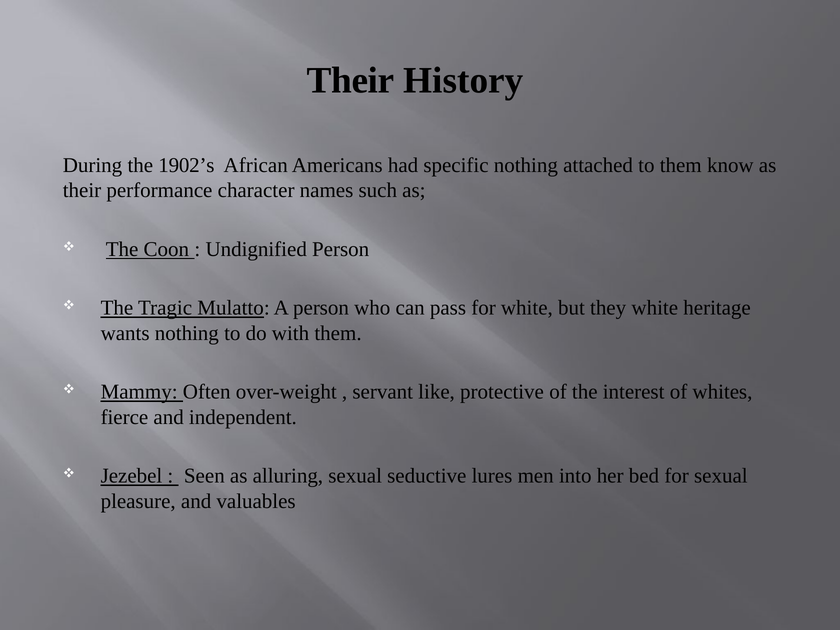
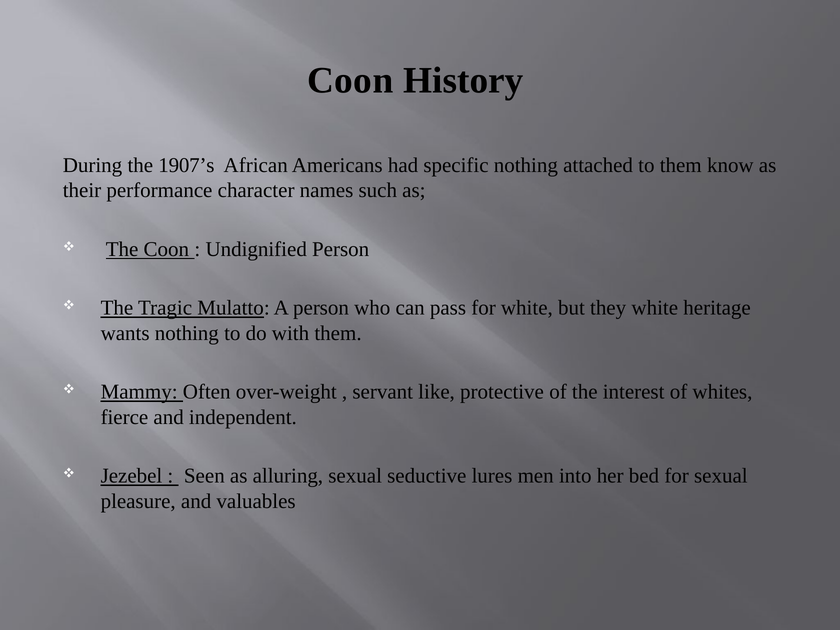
Their at (351, 80): Their -> Coon
1902’s: 1902’s -> 1907’s
